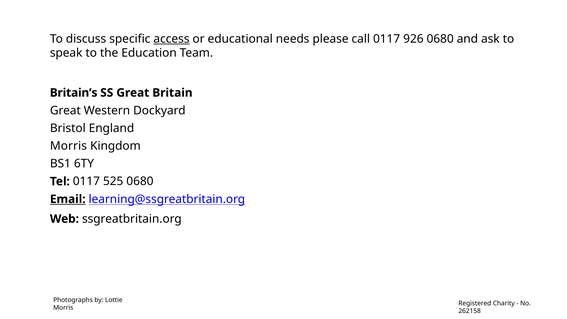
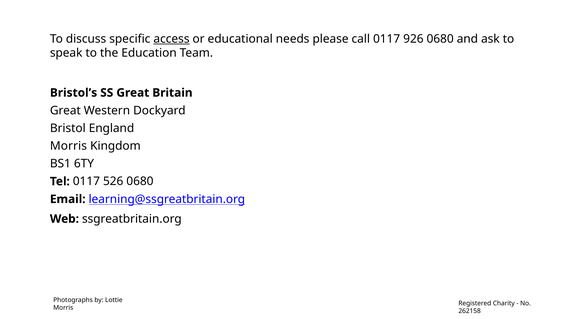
Britain’s: Britain’s -> Bristol’s
525: 525 -> 526
Email underline: present -> none
